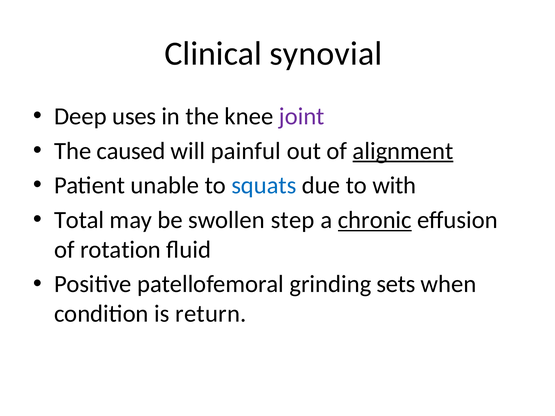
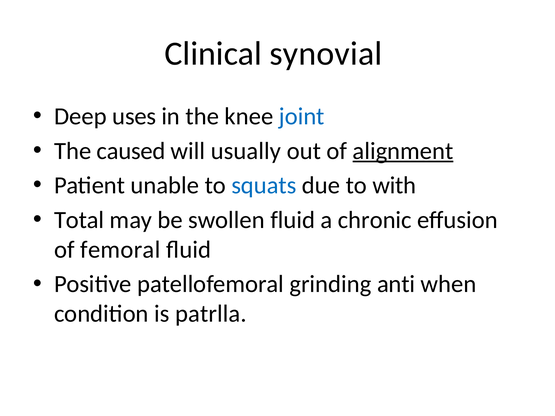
joint colour: purple -> blue
painful: painful -> usually
swollen step: step -> fluid
chronic underline: present -> none
rotation: rotation -> femoral
sets: sets -> anti
return: return -> patrlla
